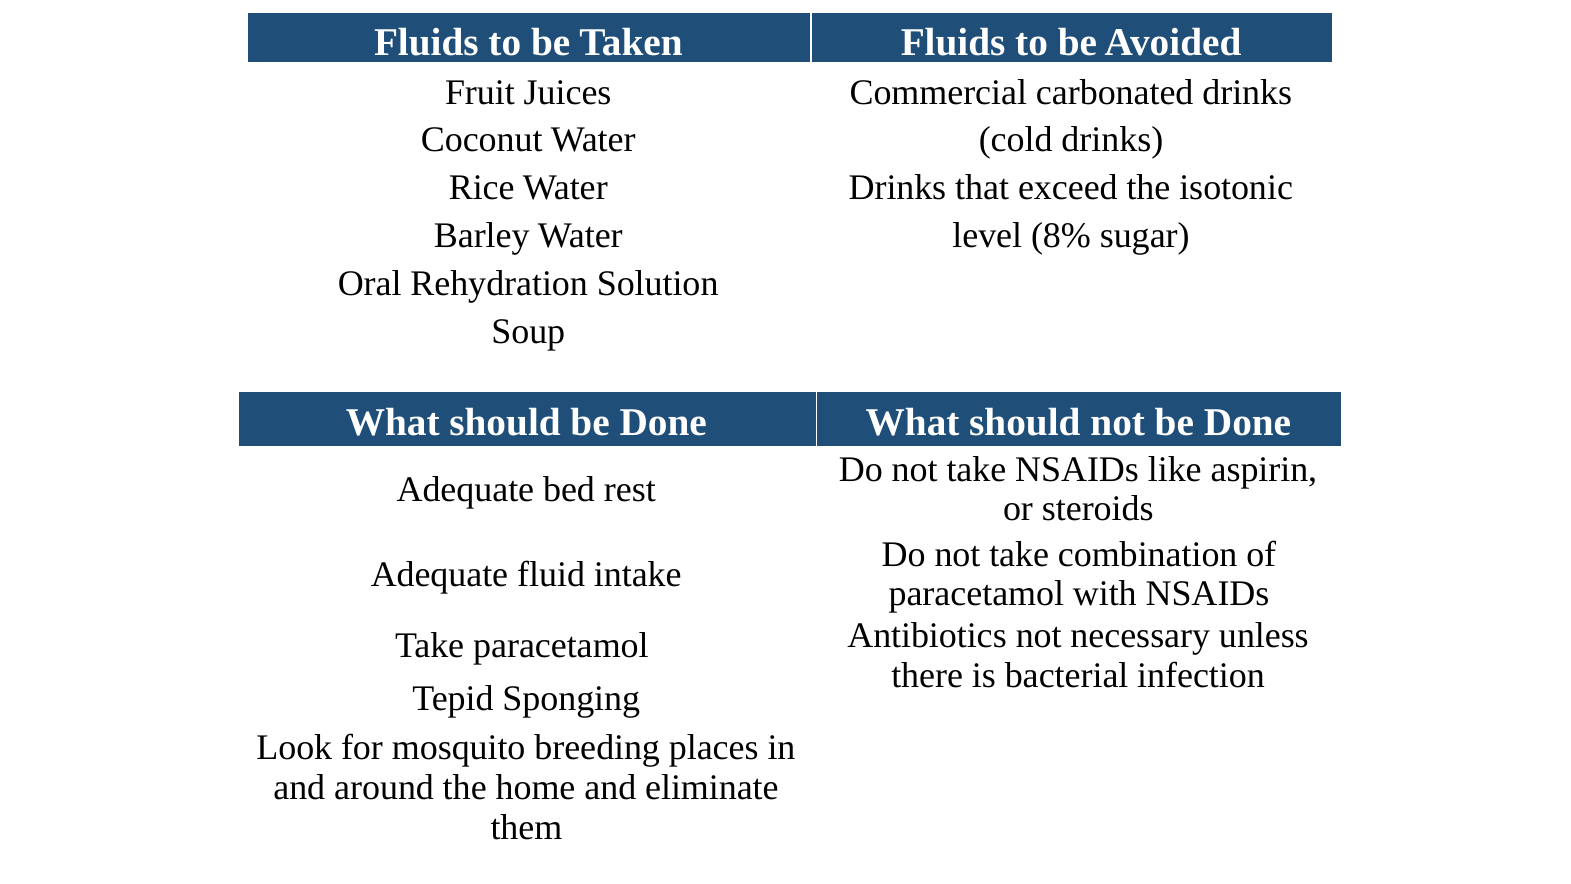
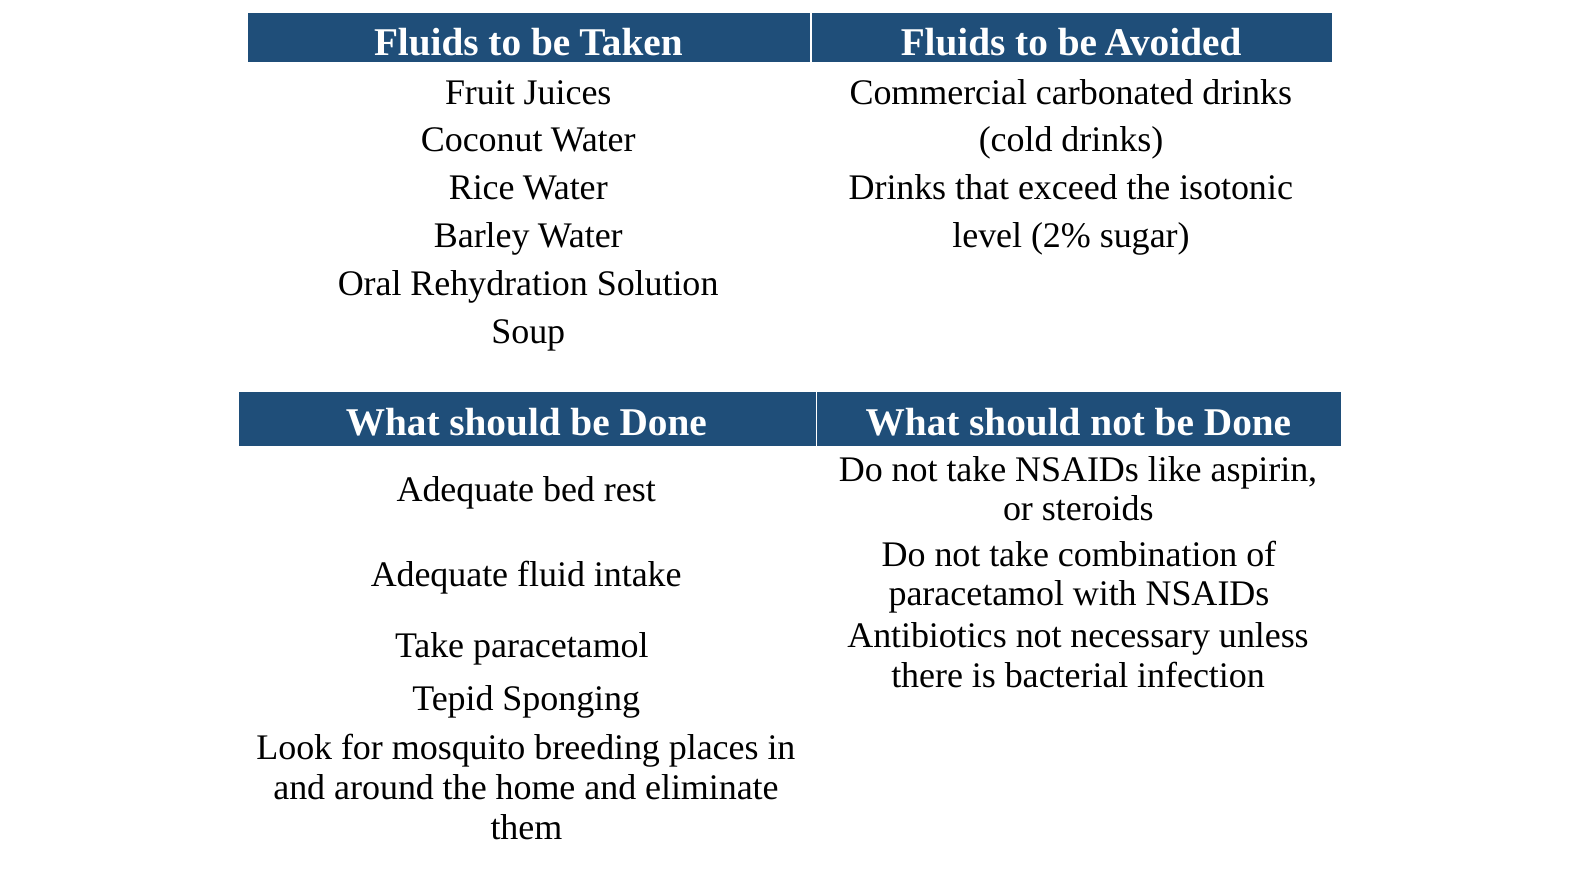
8%: 8% -> 2%
